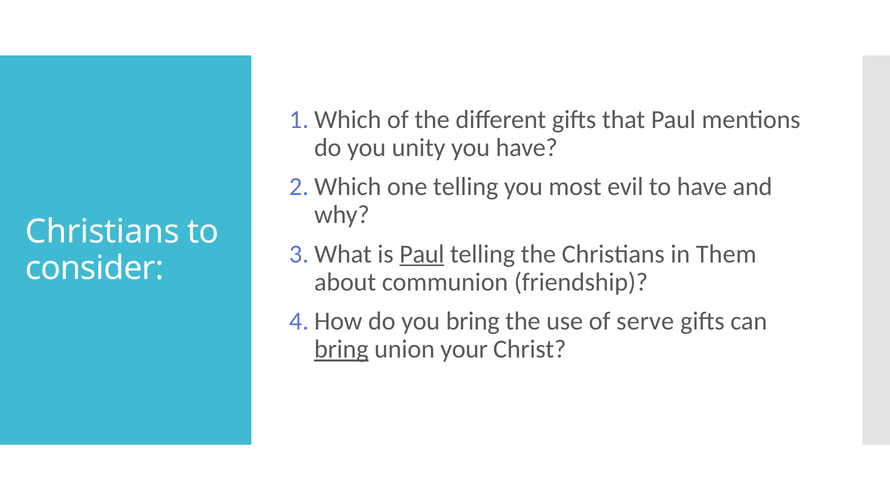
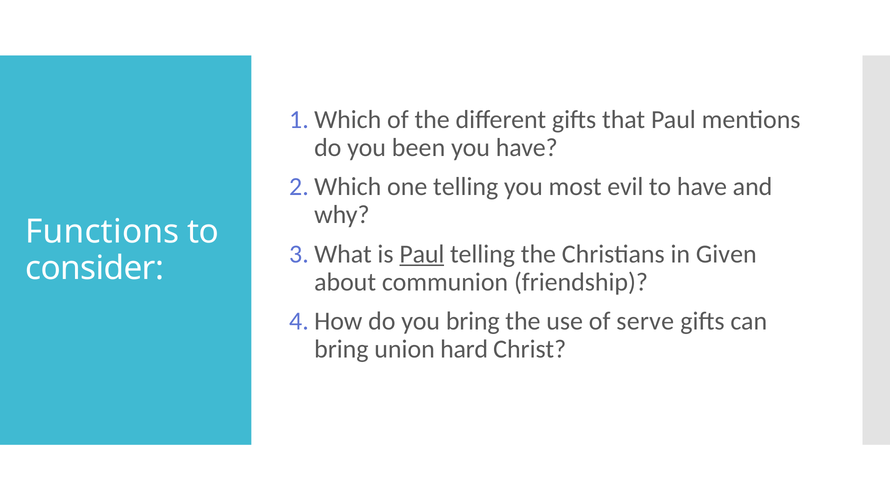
unity: unity -> been
Christians at (102, 232): Christians -> Functions
Them: Them -> Given
bring at (341, 349) underline: present -> none
your: your -> hard
